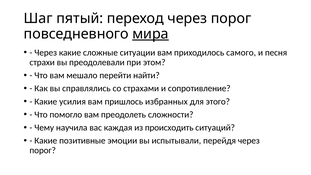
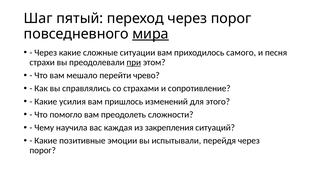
при underline: none -> present
найти: найти -> чрево
избранных: избранных -> изменений
происходить: происходить -> закрепления
